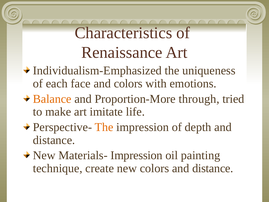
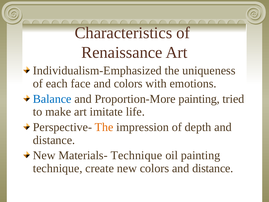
Balance colour: orange -> blue
Proportion-More through: through -> painting
Materials- Impression: Impression -> Technique
